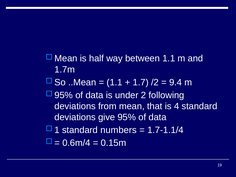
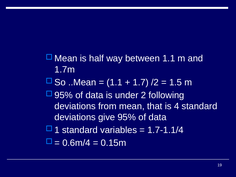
9.4: 9.4 -> 1.5
numbers: numbers -> variables
